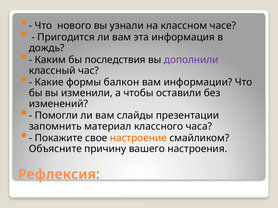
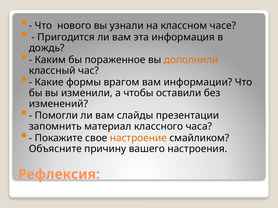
последствия: последствия -> пораженное
дополнили colour: purple -> orange
балкон: балкон -> врагом
